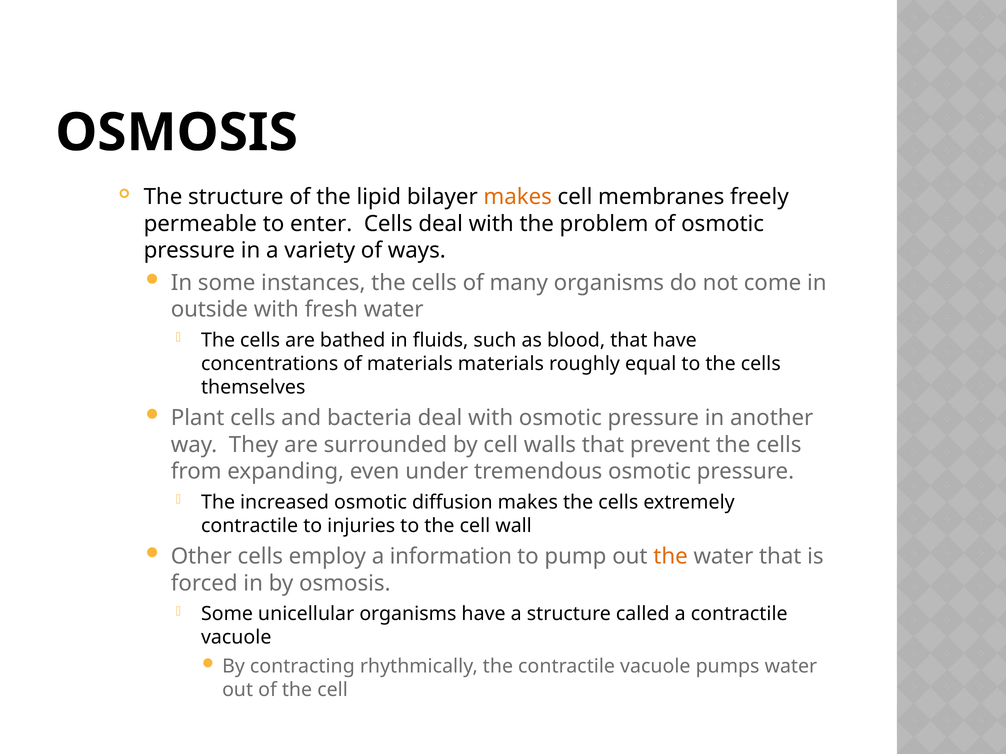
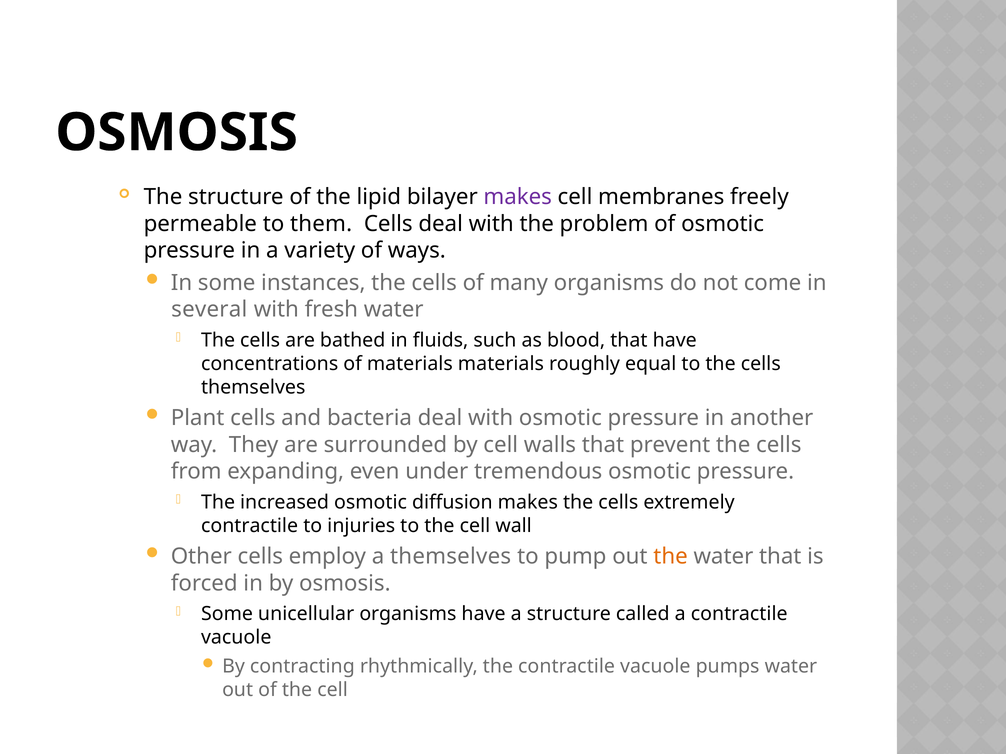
makes at (518, 197) colour: orange -> purple
enter: enter -> them
outside: outside -> several
a information: information -> themselves
